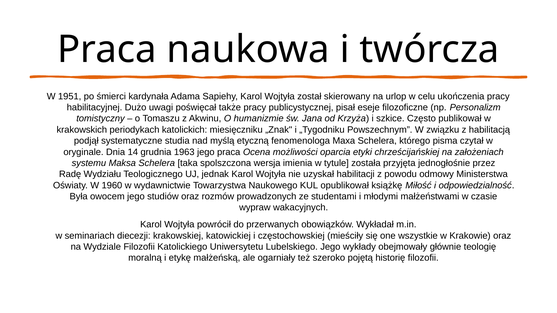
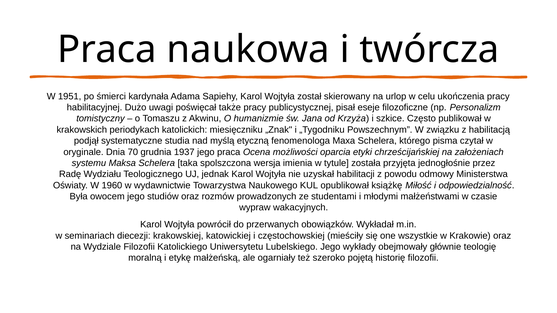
14: 14 -> 70
1963: 1963 -> 1937
